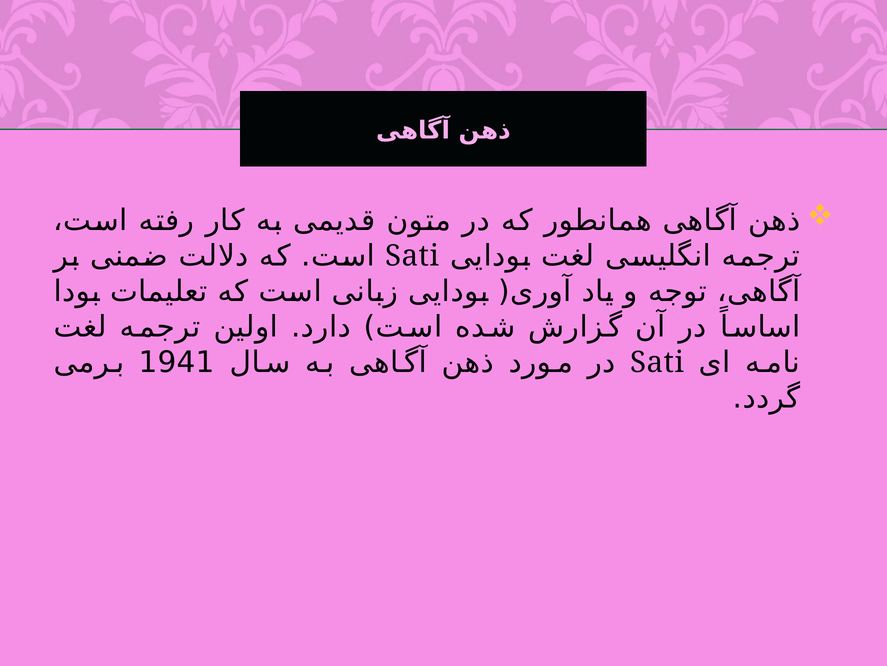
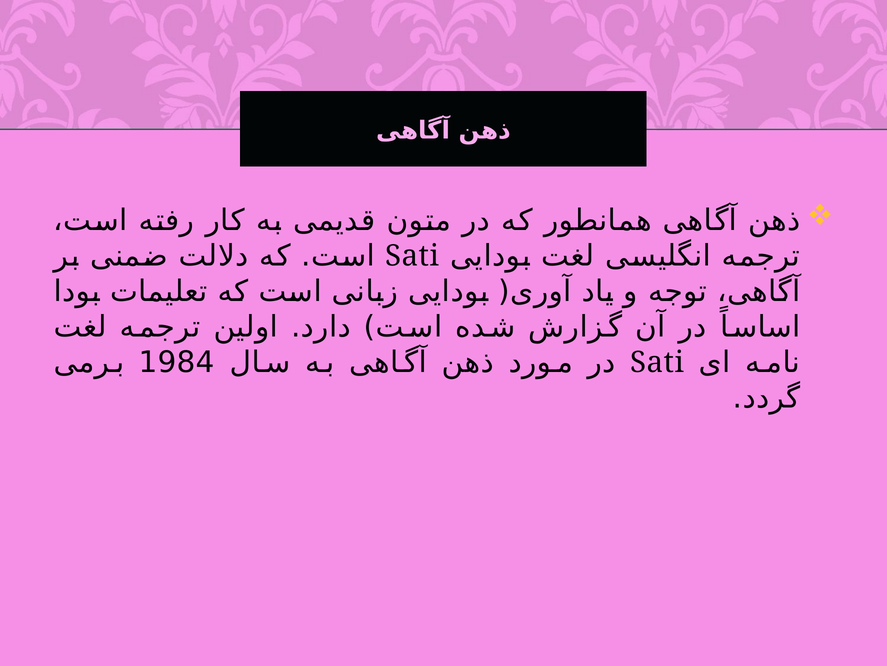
1941: 1941 -> 1984
